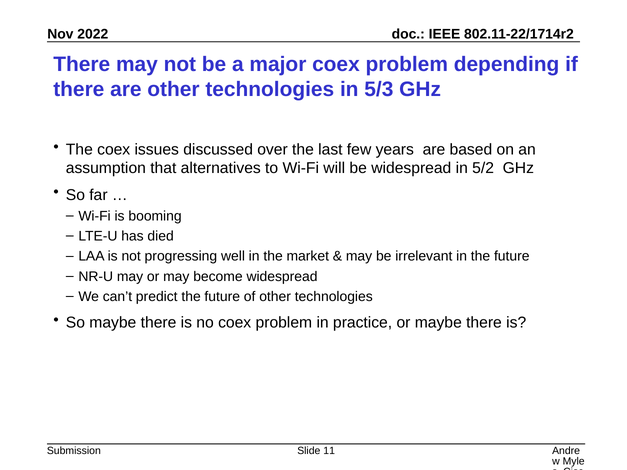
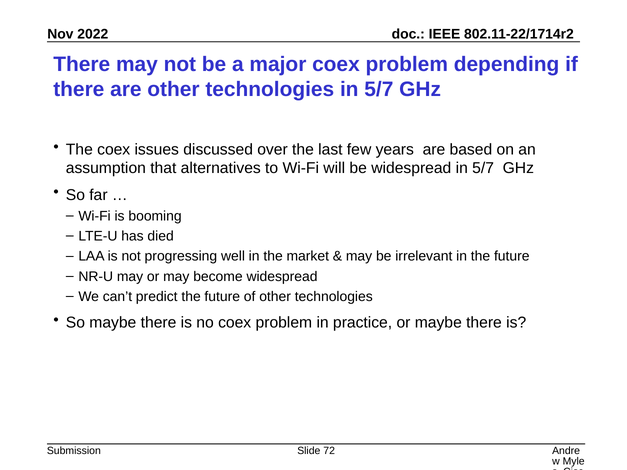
technologies in 5/3: 5/3 -> 5/7
widespread in 5/2: 5/2 -> 5/7
11: 11 -> 72
